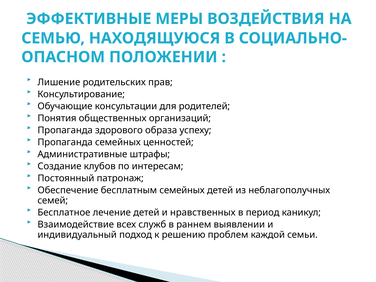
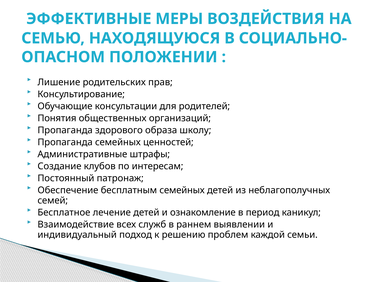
успеху: успеху -> школу
нравственных: нравственных -> ознакомление
